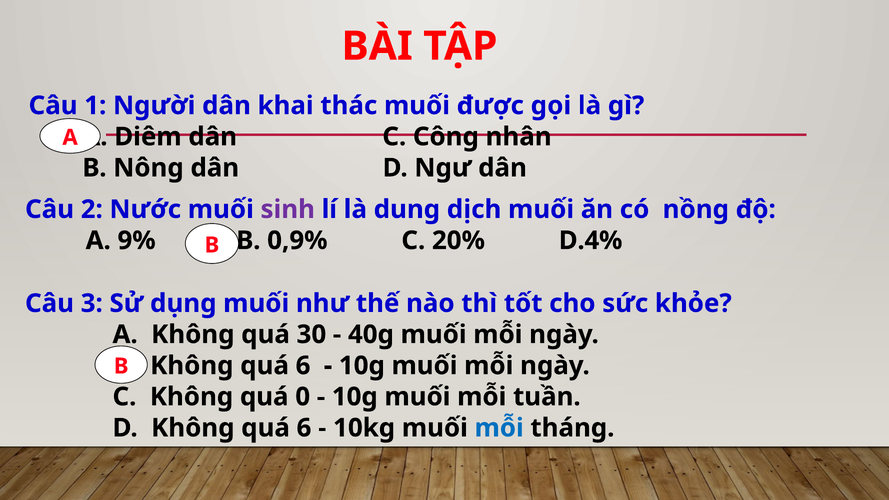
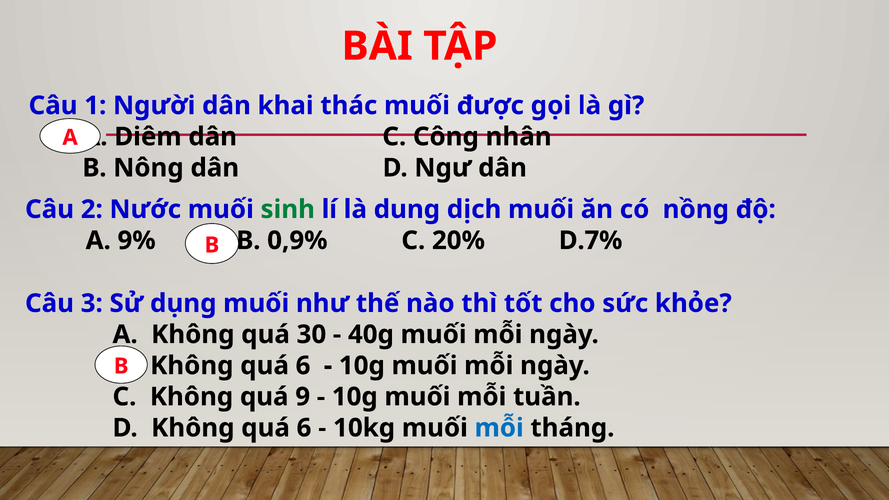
sinh colour: purple -> green
D.4%: D.4% -> D.7%
0: 0 -> 9
